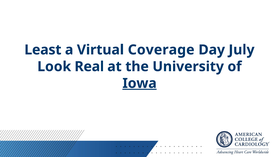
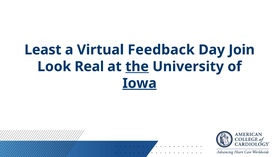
Coverage: Coverage -> Feedback
July: July -> Join
the underline: none -> present
